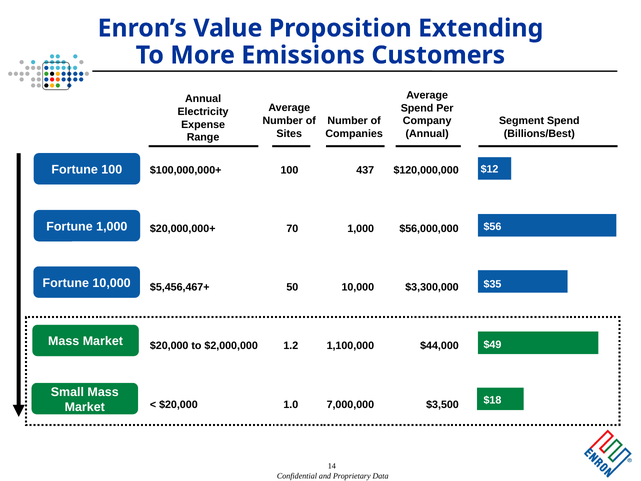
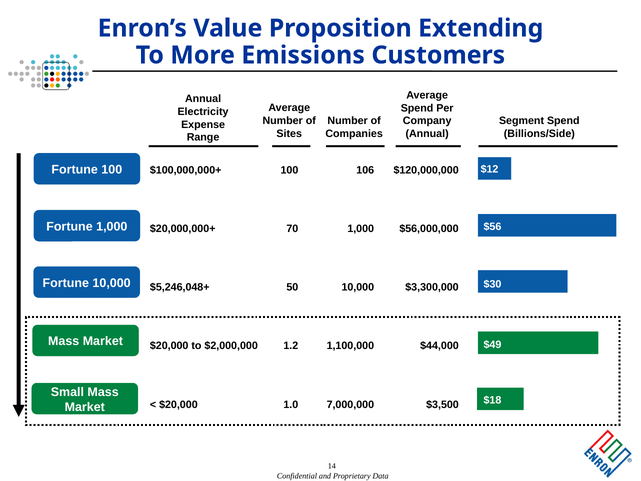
Billions/Best: Billions/Best -> Billions/Side
437: 437 -> 106
$35: $35 -> $30
$5,456,467+: $5,456,467+ -> $5,246,048+
